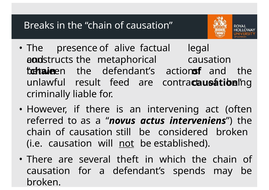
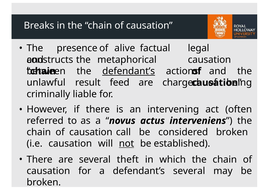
defendant’s at (129, 71) underline: none -> present
contract: contract -> charged
still: still -> call
defendant’s spends: spends -> several
